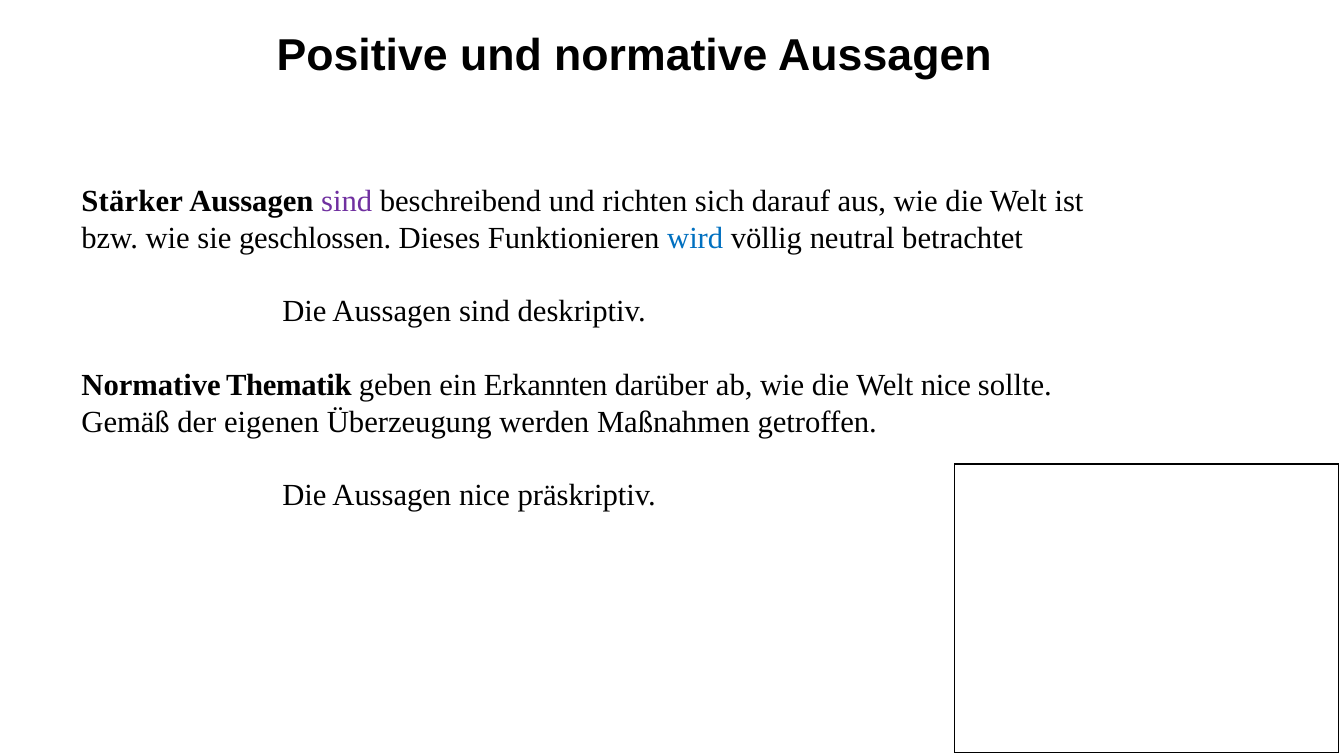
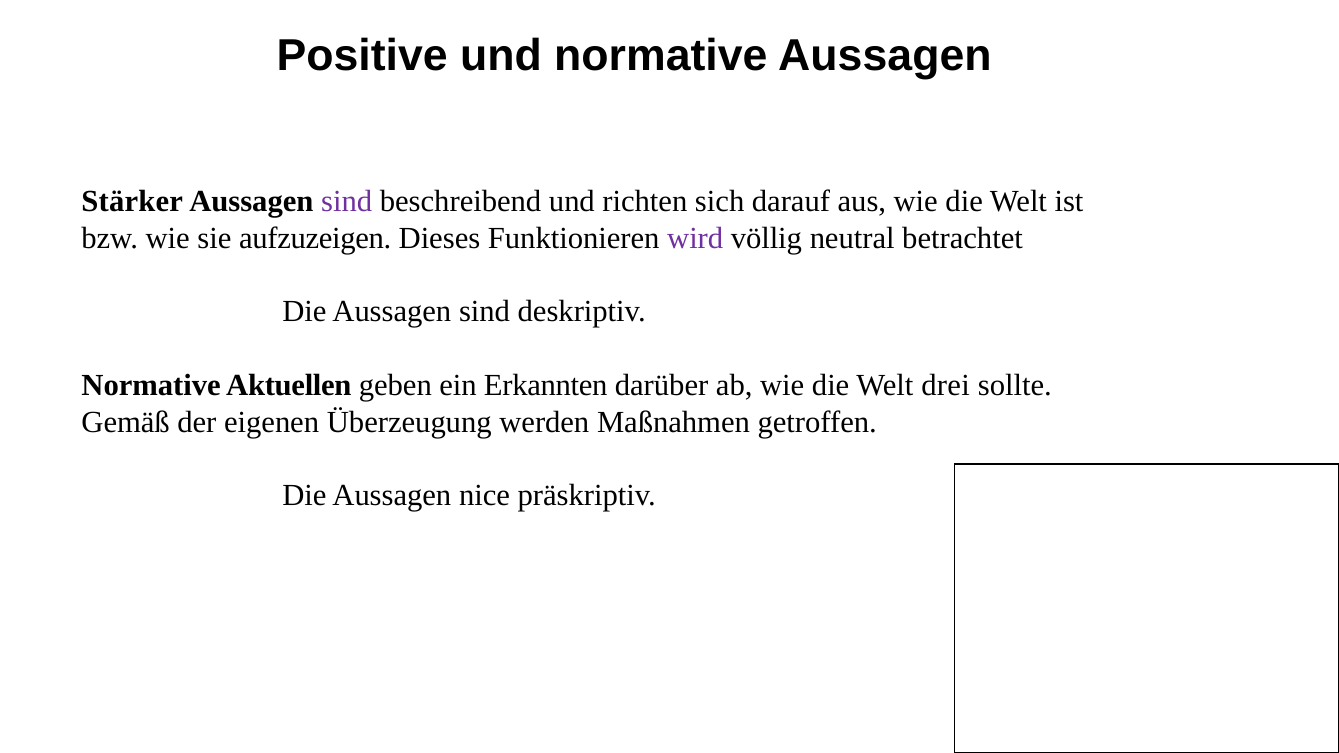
geschlossen: geschlossen -> aufzuzeigen
wird colour: blue -> purple
Thematik: Thematik -> Aktuellen
Welt nice: nice -> drei
